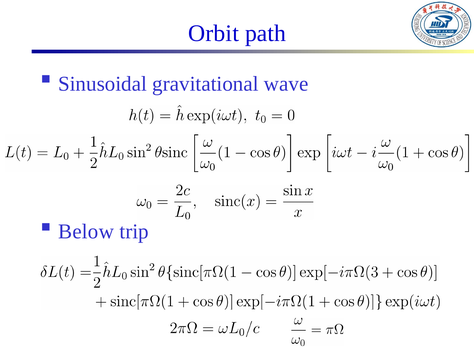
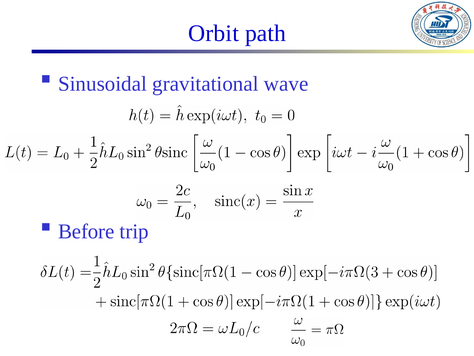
Below: Below -> Before
